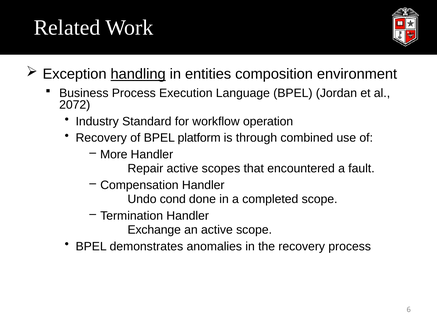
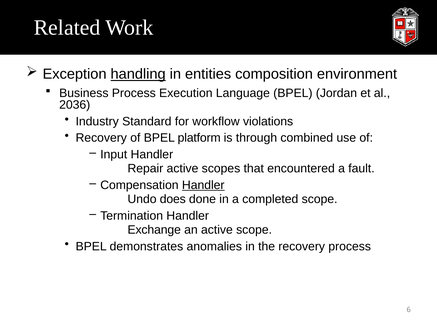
2072: 2072 -> 2036
operation: operation -> violations
More: More -> Input
Handler at (203, 185) underline: none -> present
cond: cond -> does
